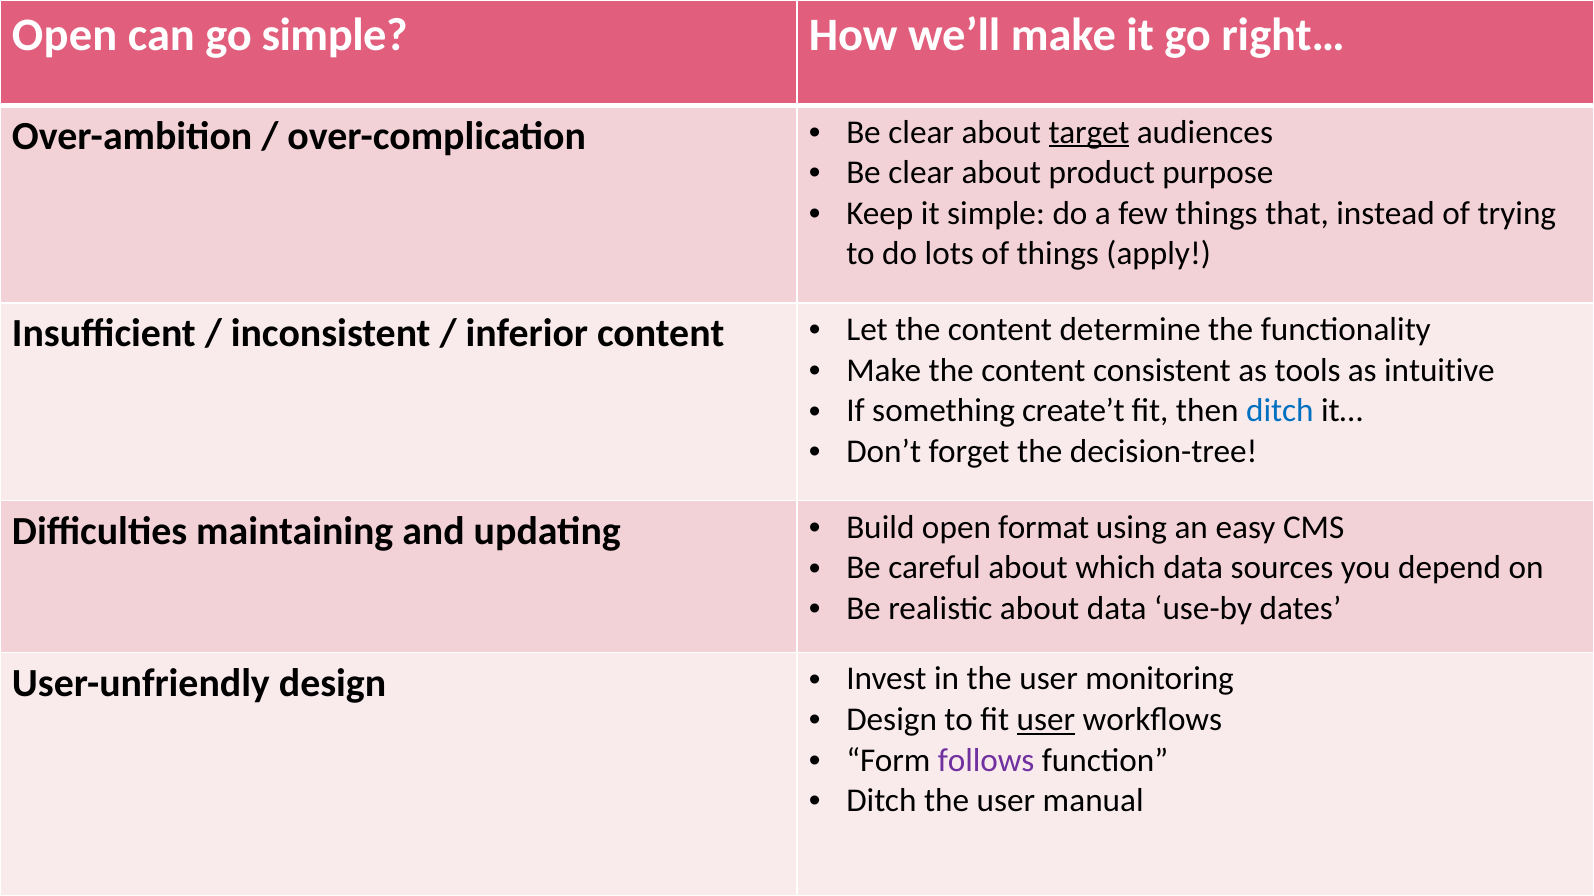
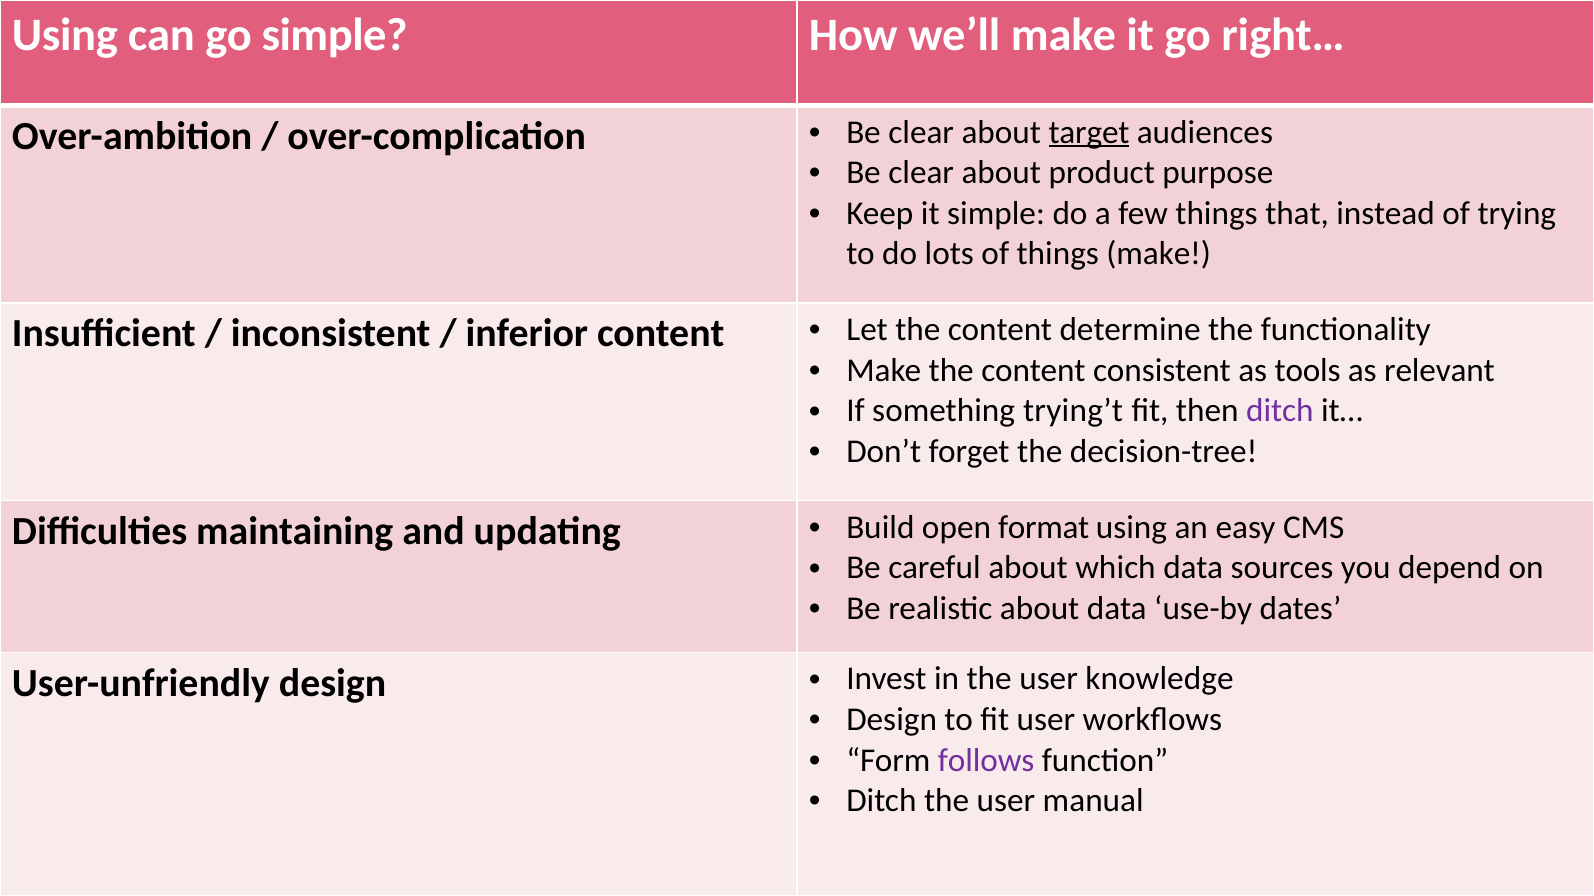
Open at (65, 35): Open -> Using
things apply: apply -> make
intuitive: intuitive -> relevant
create’t: create’t -> trying’t
ditch at (1280, 411) colour: blue -> purple
monitoring: monitoring -> knowledge
user at (1046, 720) underline: present -> none
